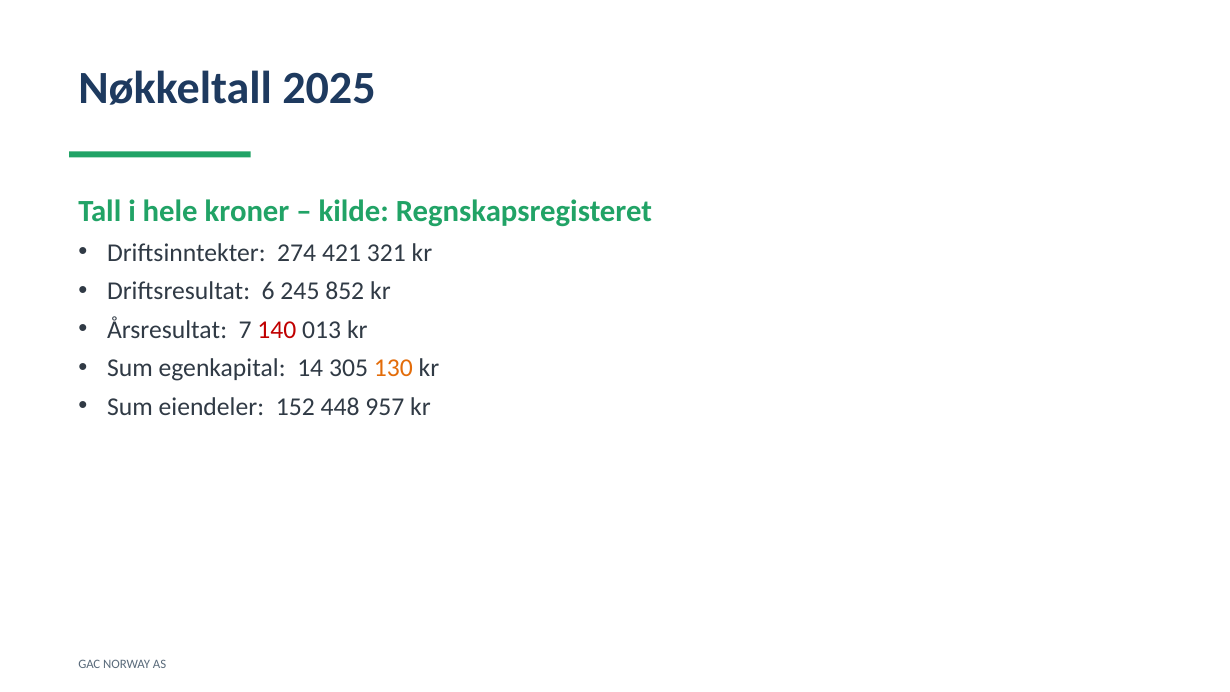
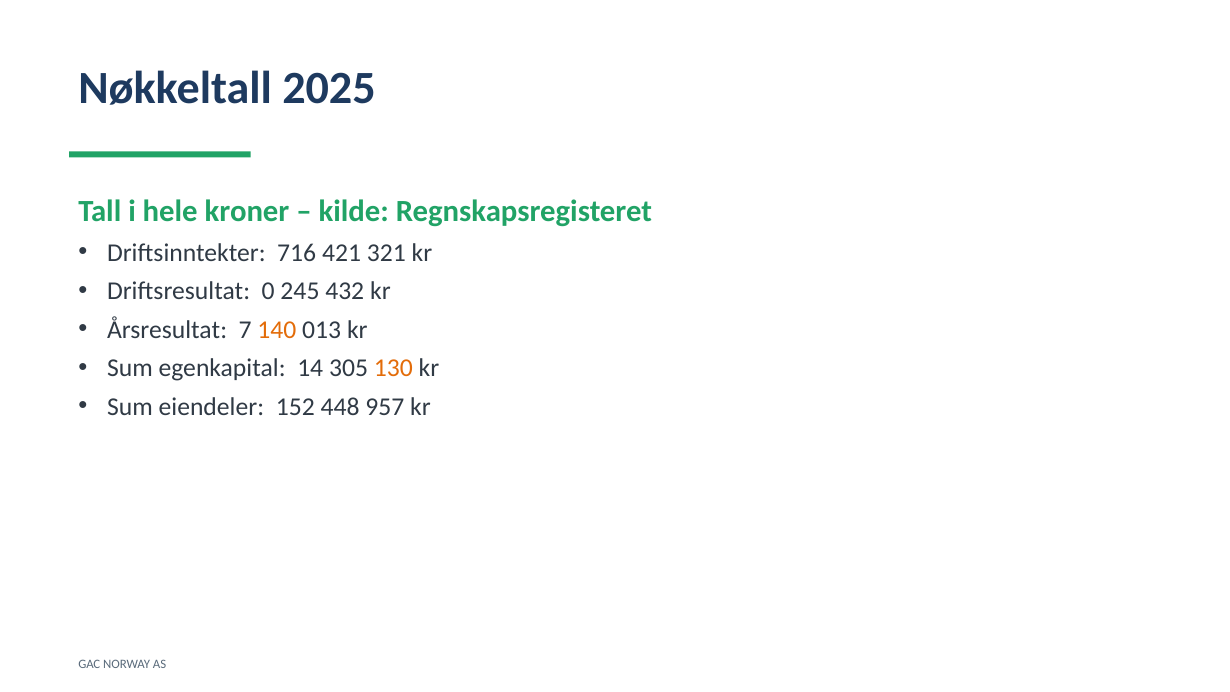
274: 274 -> 716
6: 6 -> 0
852: 852 -> 432
140 colour: red -> orange
